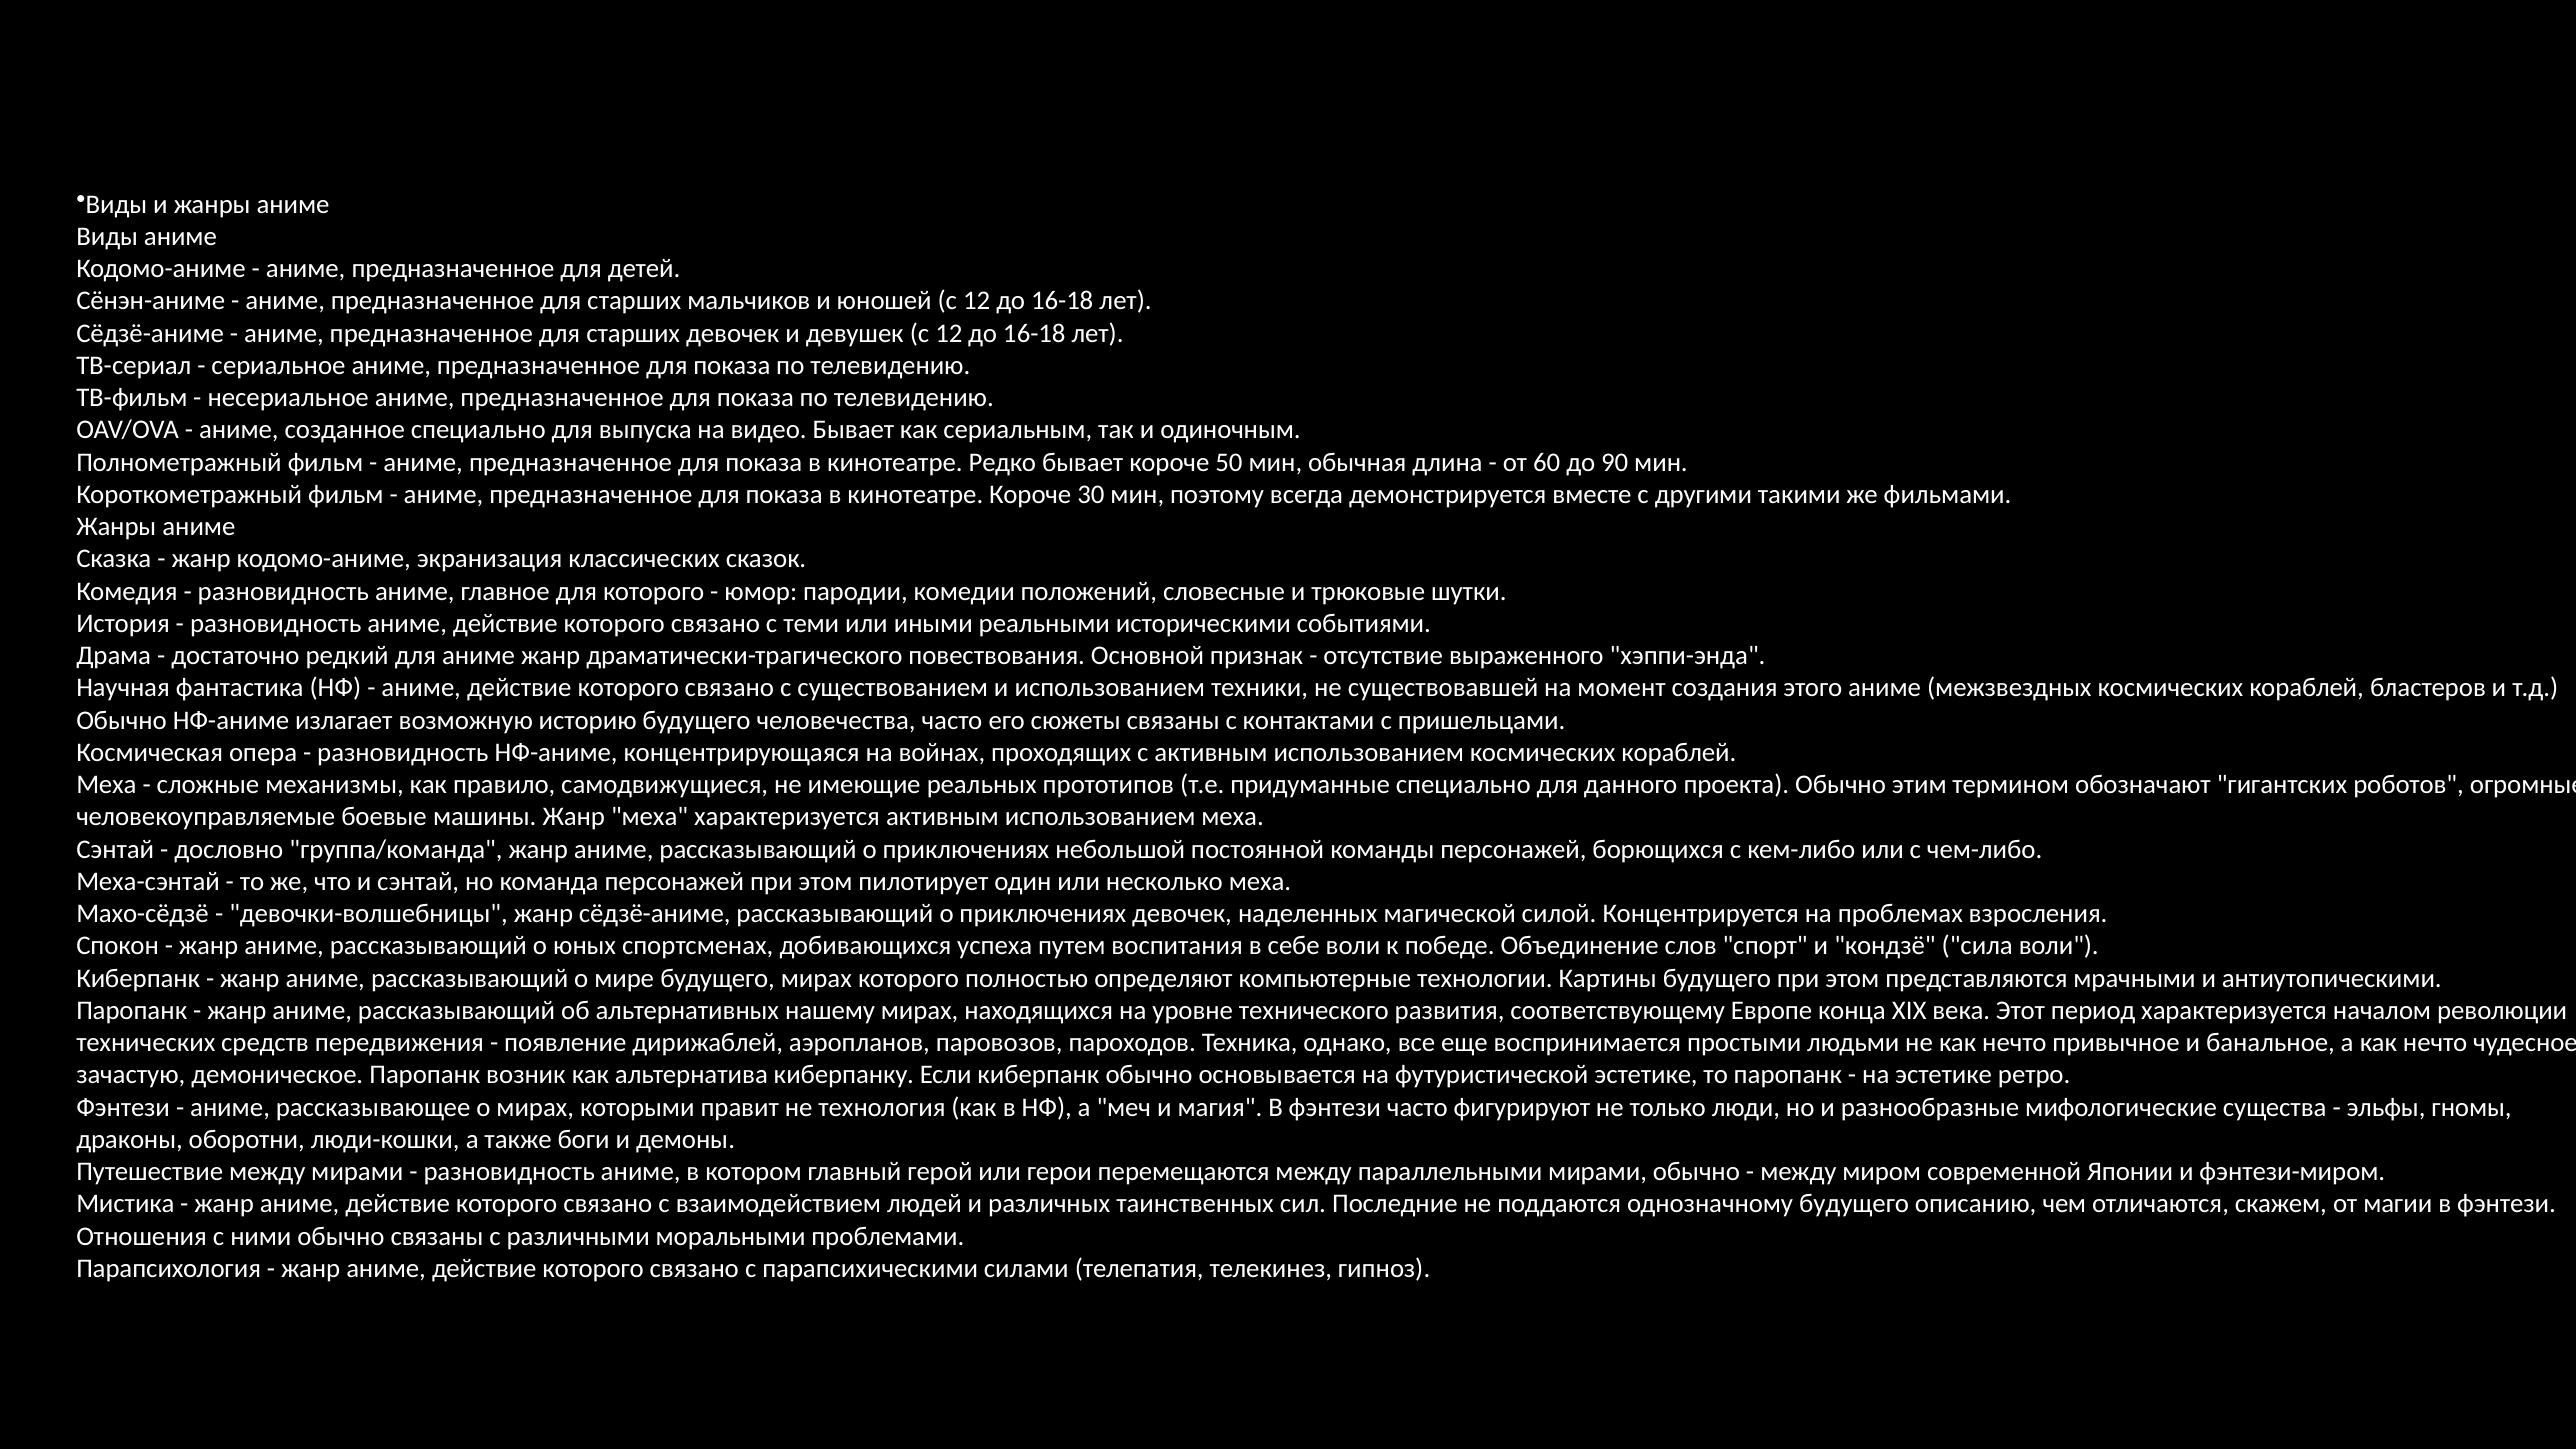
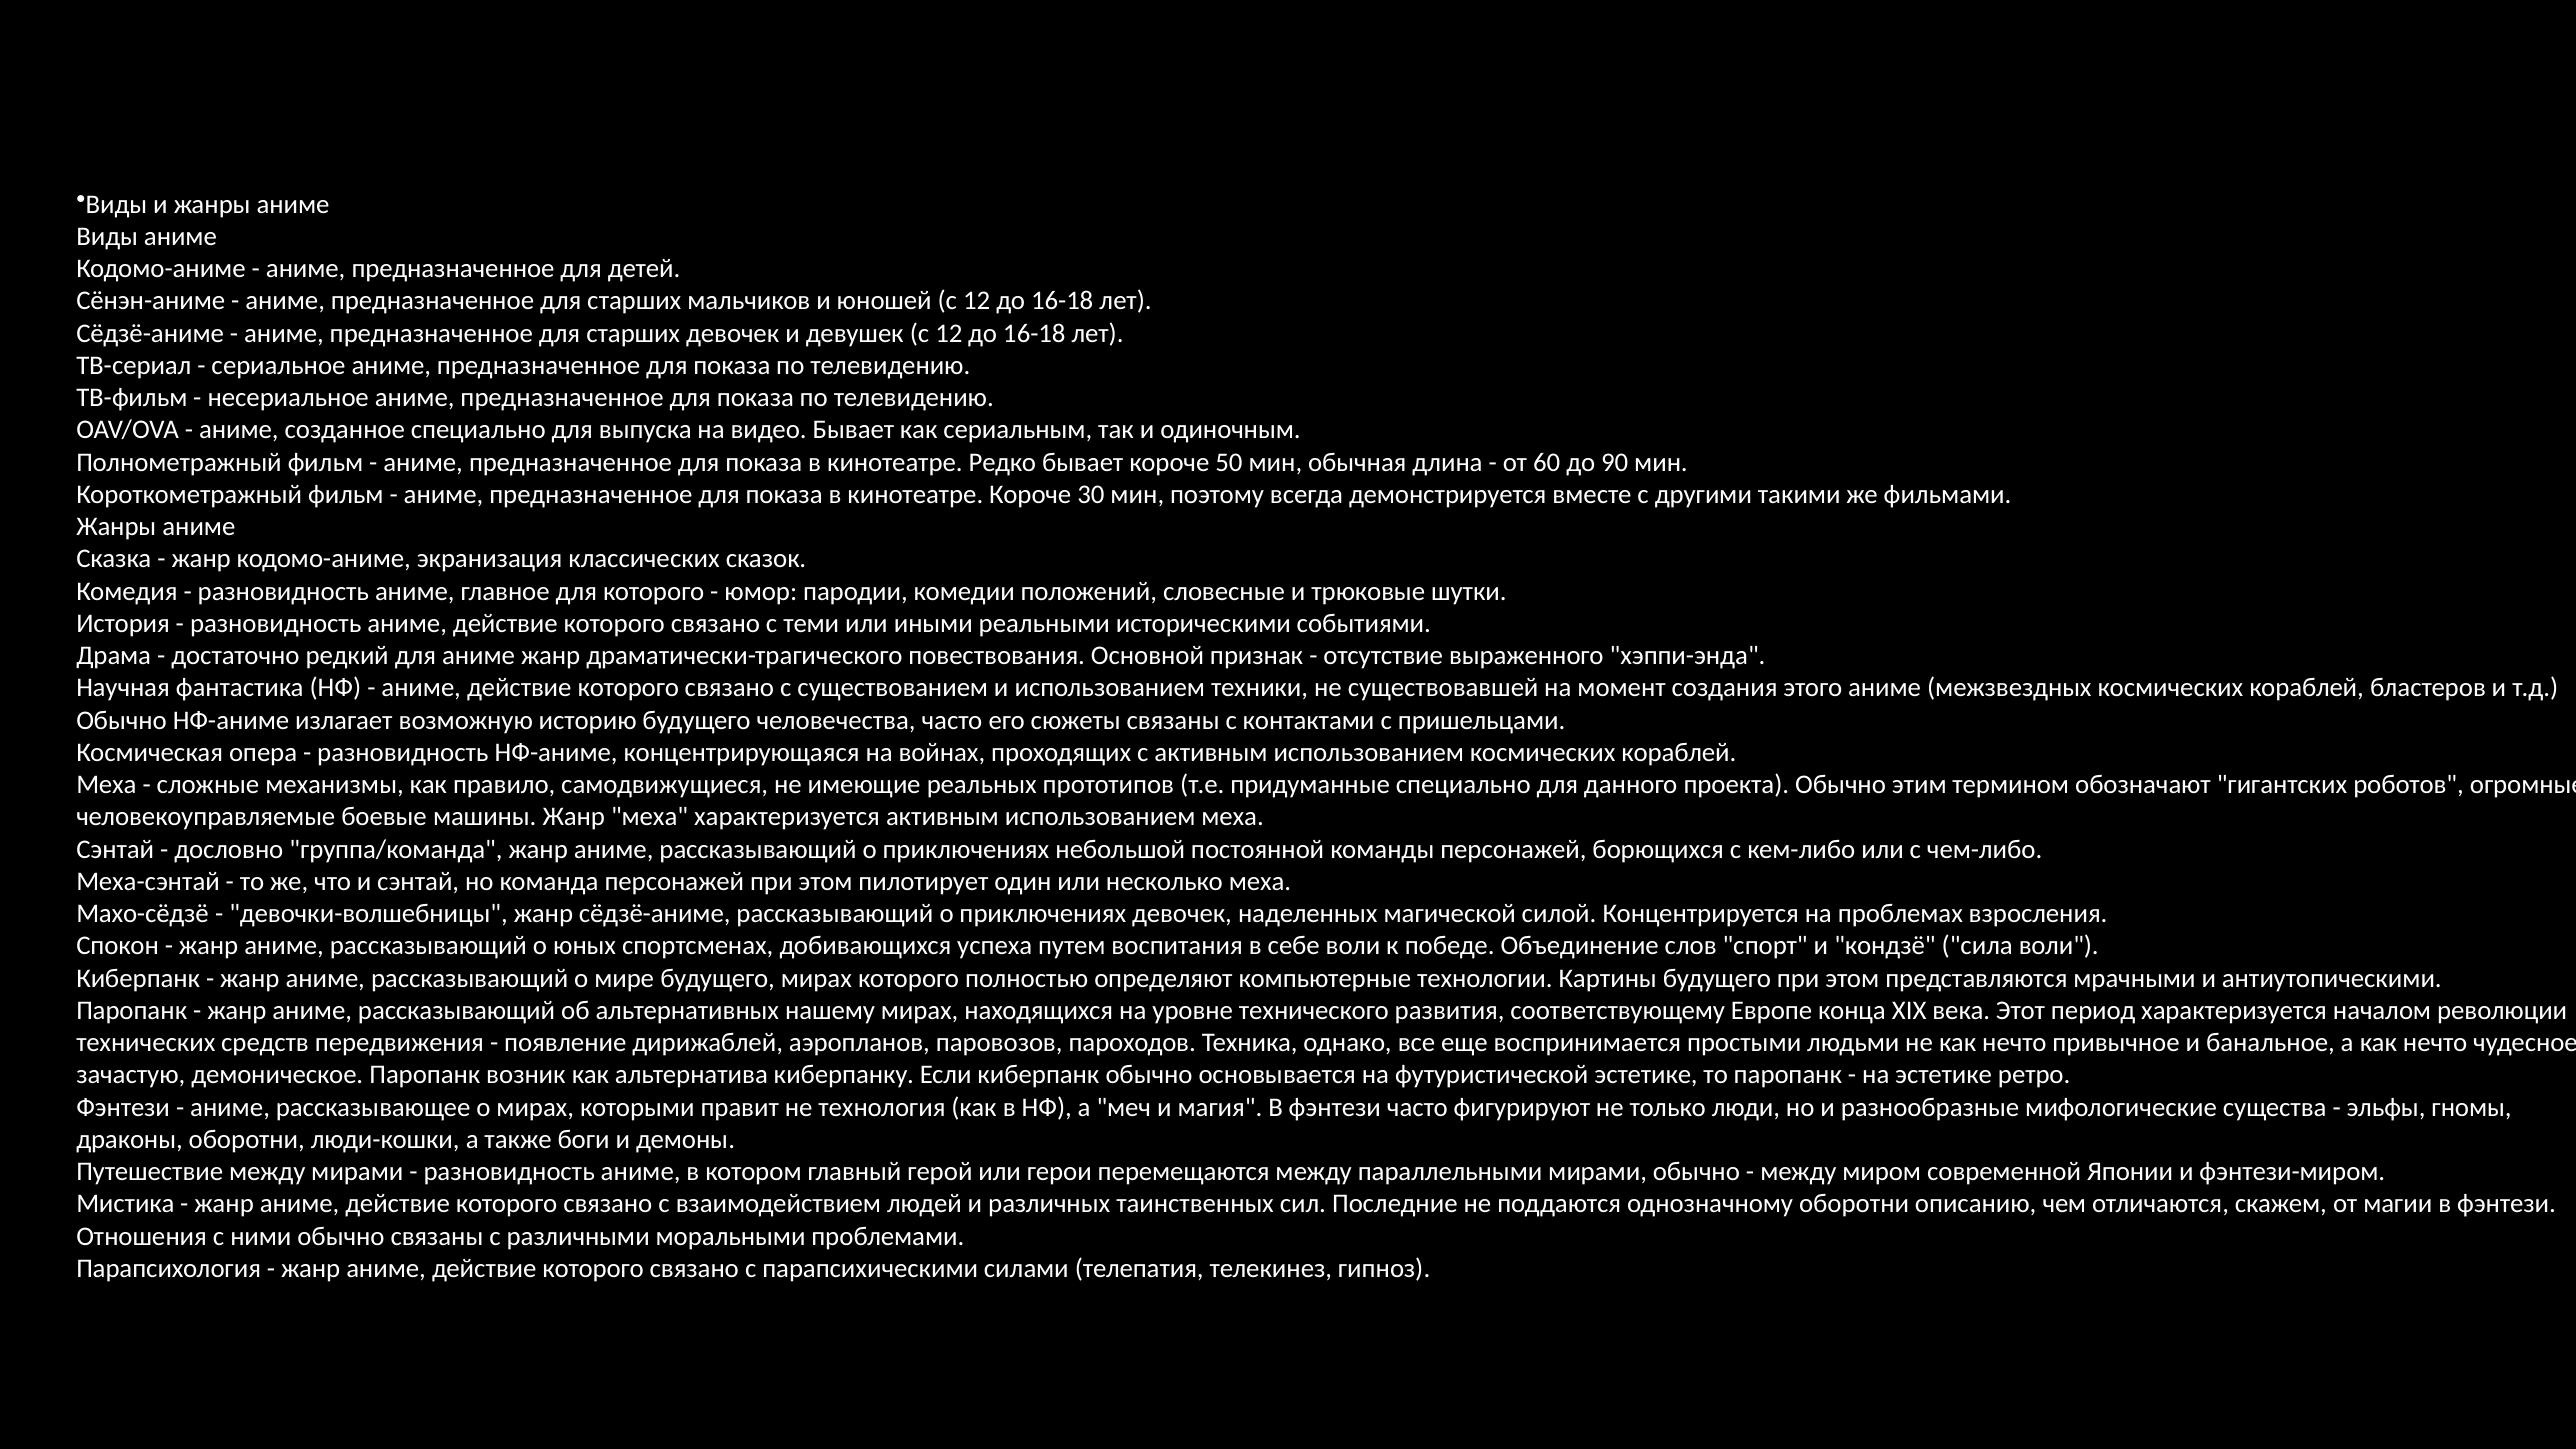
однозначному будущего: будущего -> оборотни
